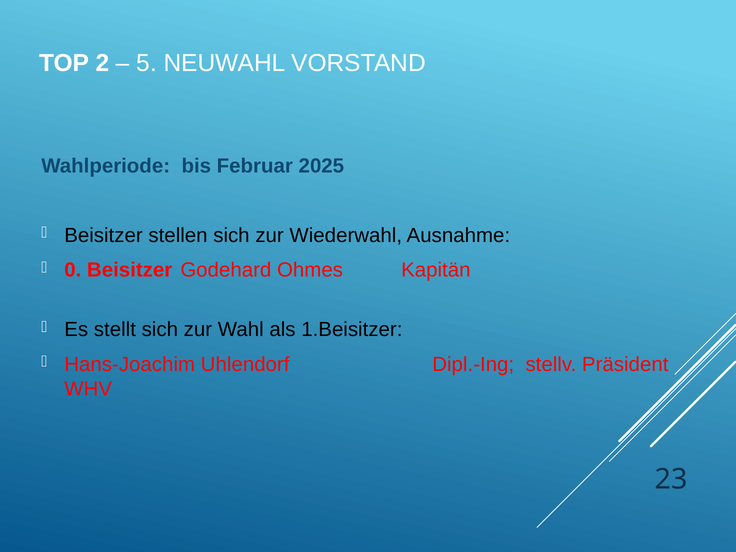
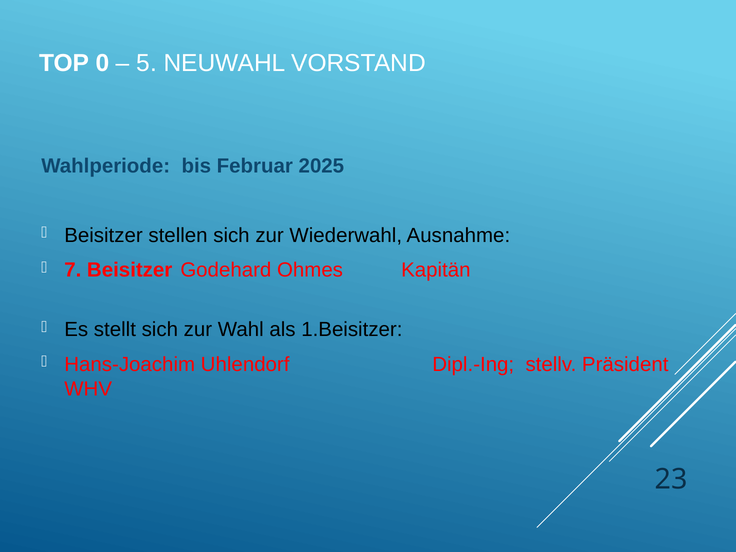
2: 2 -> 0
0: 0 -> 7
